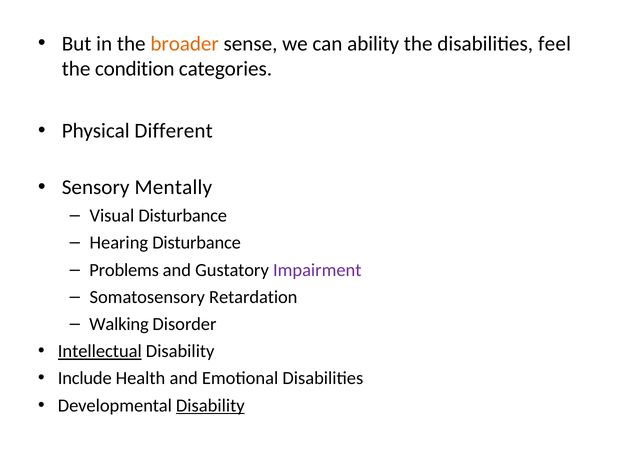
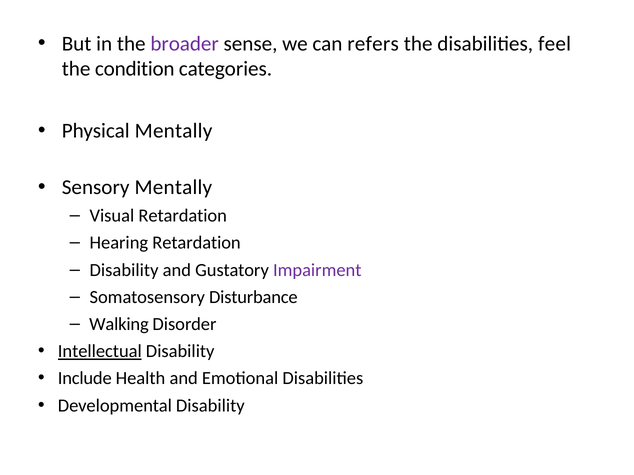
broader colour: orange -> purple
ability: ability -> refers
Physical Different: Different -> Mentally
Visual Disturbance: Disturbance -> Retardation
Hearing Disturbance: Disturbance -> Retardation
Problems at (124, 270): Problems -> Disability
Retardation: Retardation -> Disturbance
Disability at (210, 406) underline: present -> none
